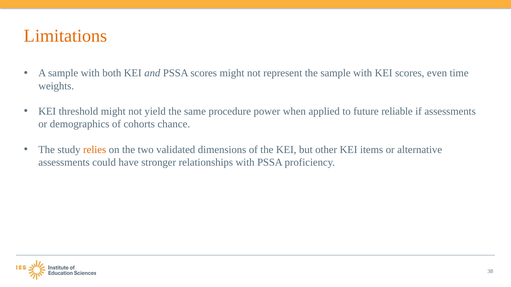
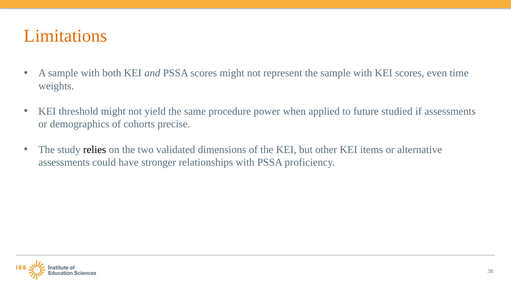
reliable: reliable -> studied
chance: chance -> precise
relies colour: orange -> black
